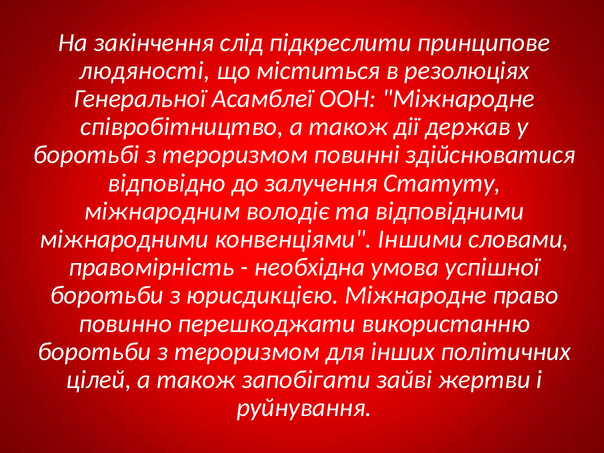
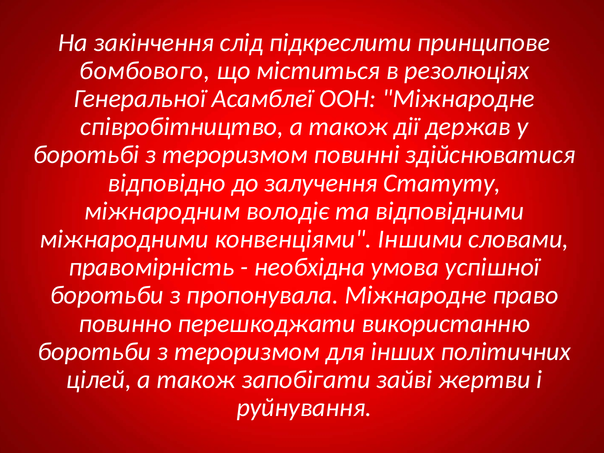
людяності: людяності -> бомбового
юрисдикцією: юрисдикцією -> пропонувала
